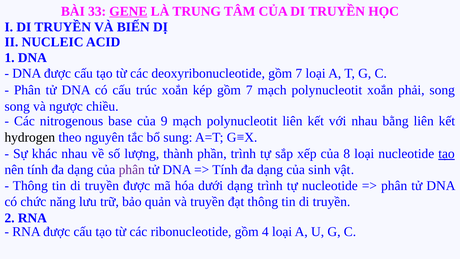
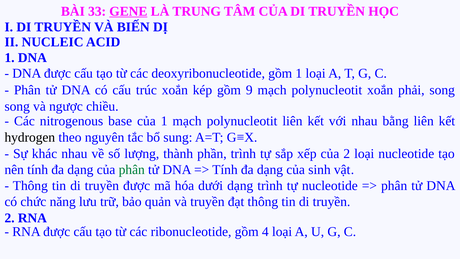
deoxyribonucleotide gồm 7: 7 -> 1
kép gồm 7: 7 -> 9
của 9: 9 -> 1
của 8: 8 -> 2
tạo at (446, 154) underline: present -> none
phân at (132, 170) colour: purple -> green
